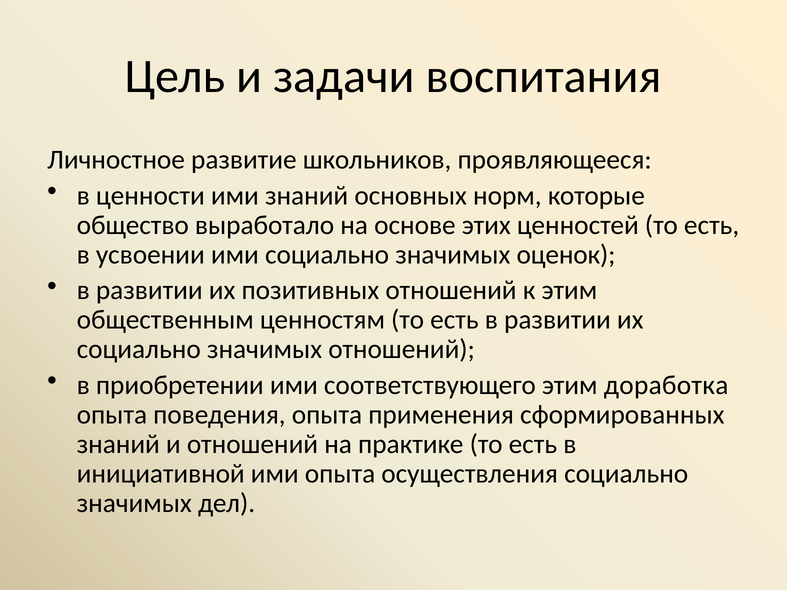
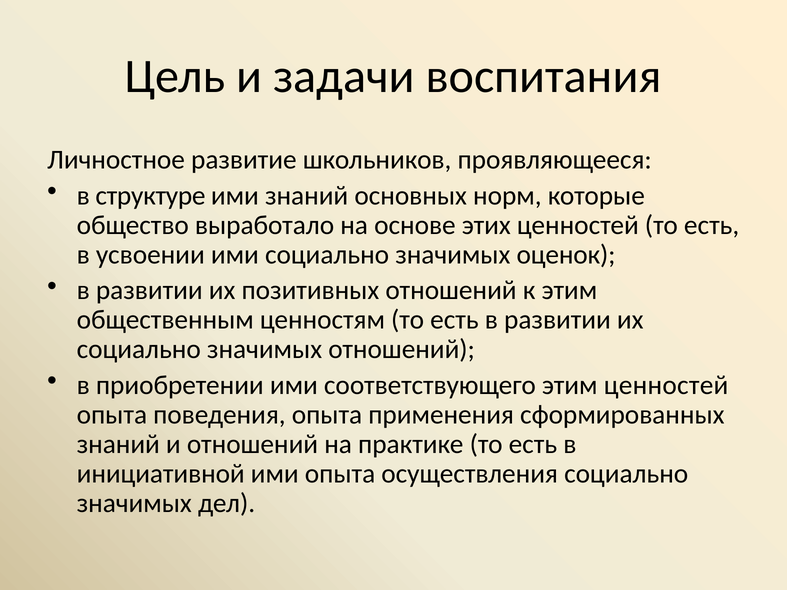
ценности: ценности -> структуре
этим доработка: доработка -> ценностей
